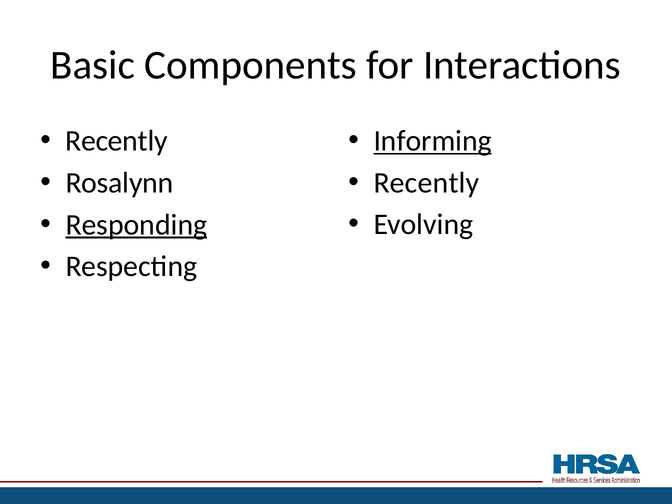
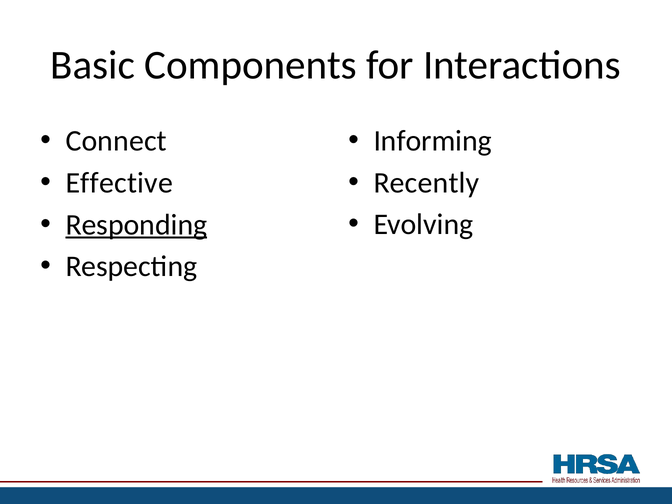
Recently at (116, 141): Recently -> Connect
Informing underline: present -> none
Rosalynn: Rosalynn -> Effective
